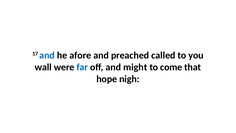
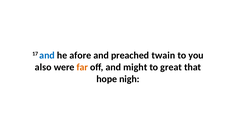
called: called -> twain
wall: wall -> also
far colour: blue -> orange
come: come -> great
